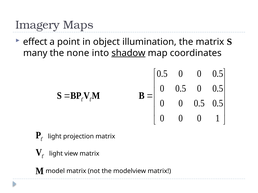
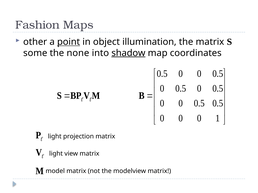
Imagery: Imagery -> Fashion
effect: effect -> other
point underline: none -> present
many: many -> some
